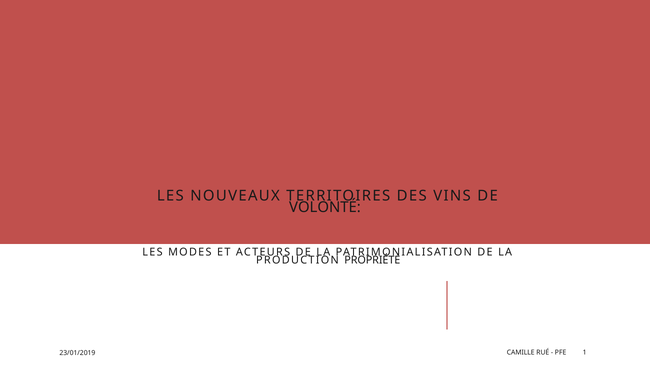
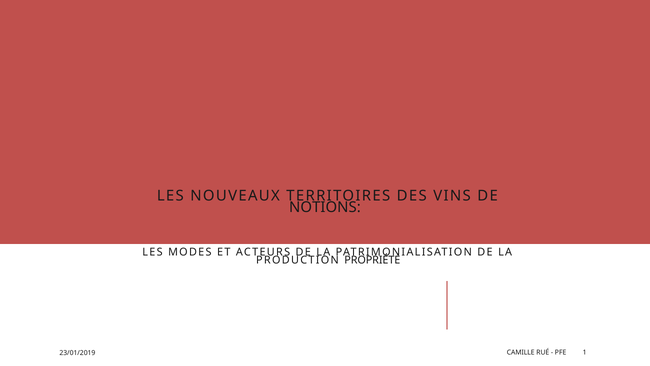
VOLONTÉ: VOLONTÉ -> NOTIONS
